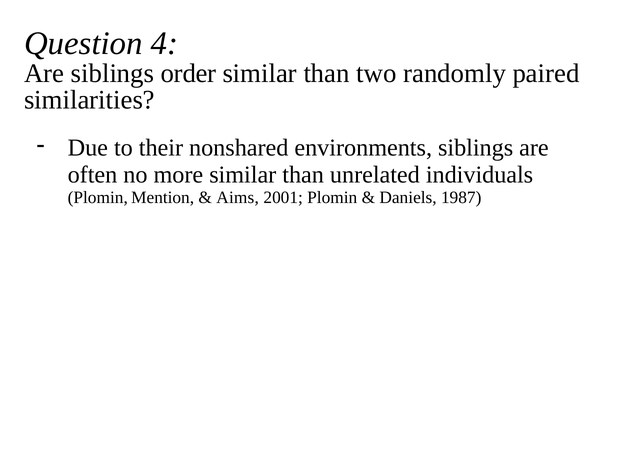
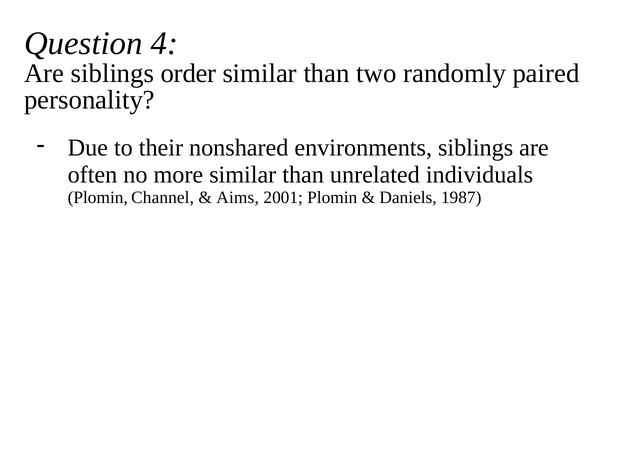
similarities: similarities -> personality
Mention: Mention -> Channel
